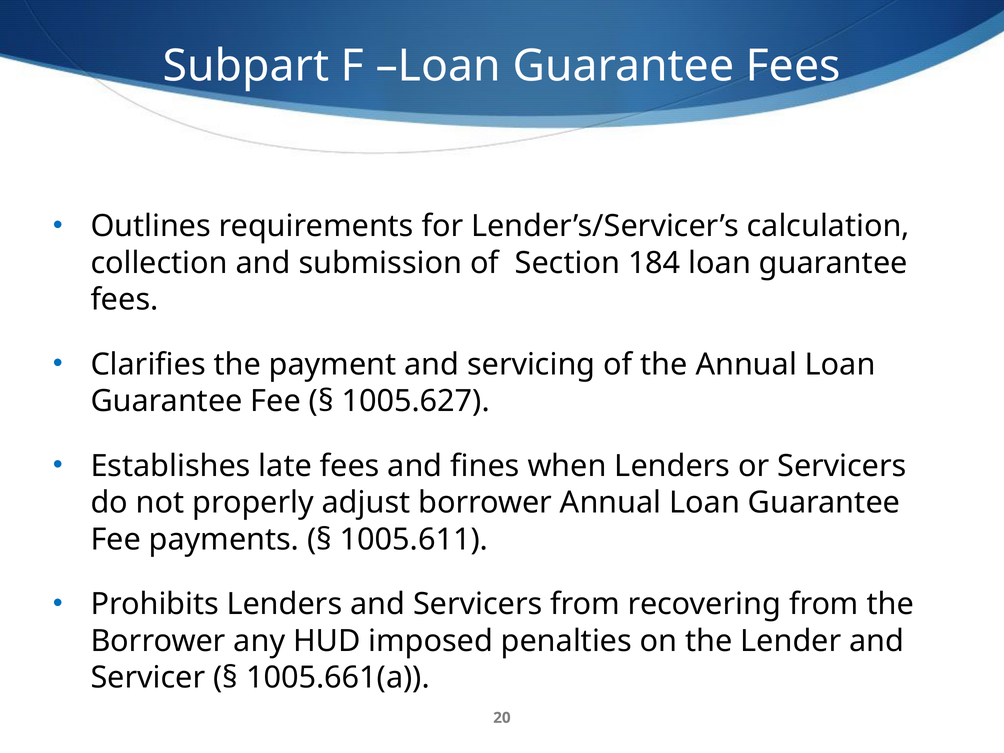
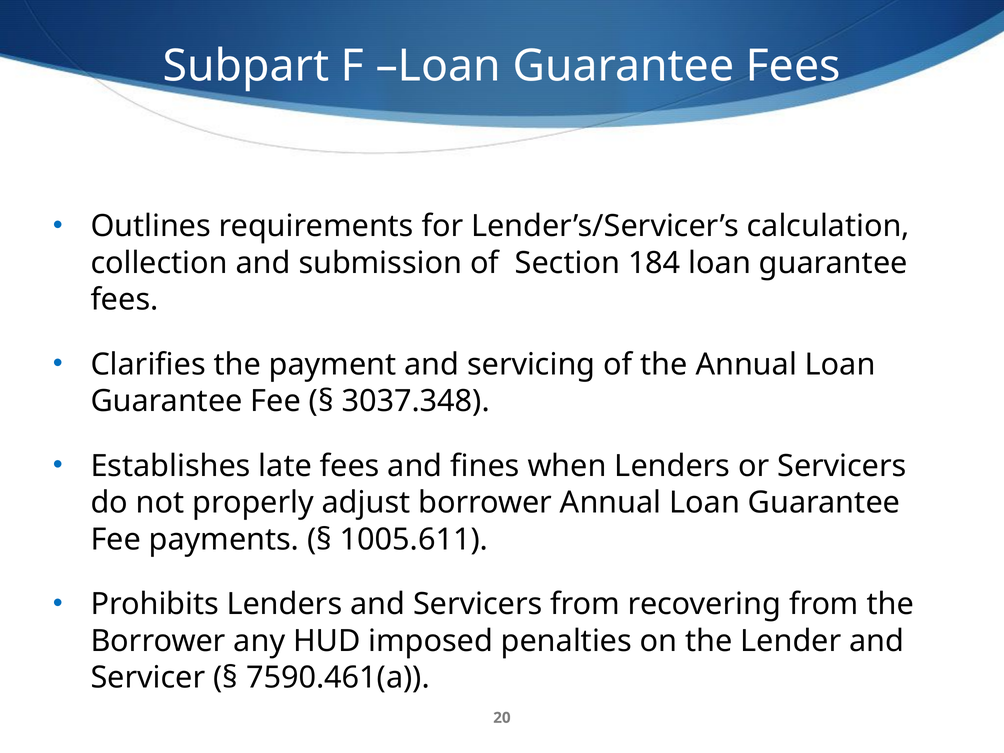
1005.627: 1005.627 -> 3037.348
1005.661(a: 1005.661(a -> 7590.461(a
